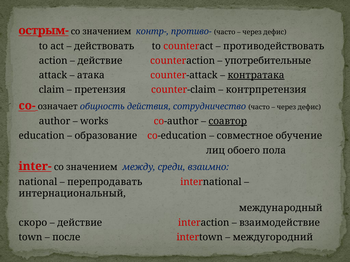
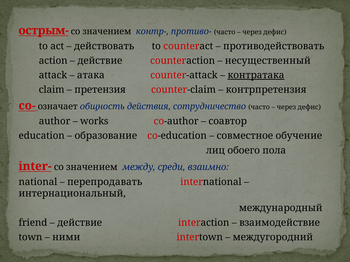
употребительные: употребительные -> несущественный
соавтор underline: present -> none
скоро: скоро -> friend
после: после -> ними
